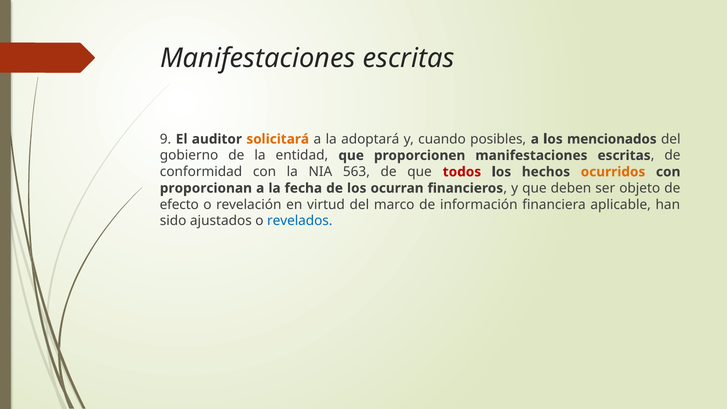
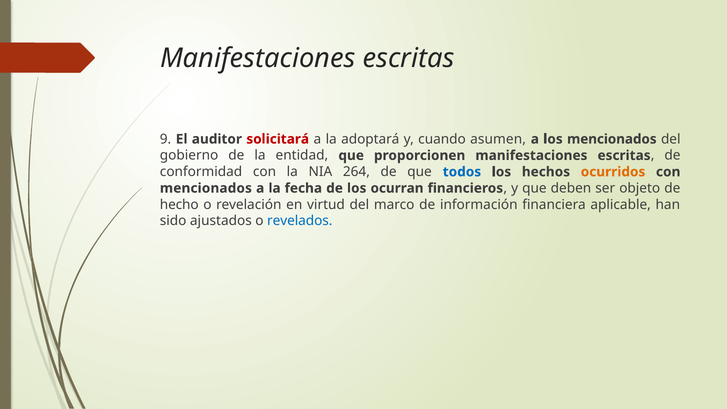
solicitará colour: orange -> red
posibles: posibles -> asumen
563: 563 -> 264
todos colour: red -> blue
proporcionan at (206, 188): proporcionan -> mencionados
efecto: efecto -> hecho
